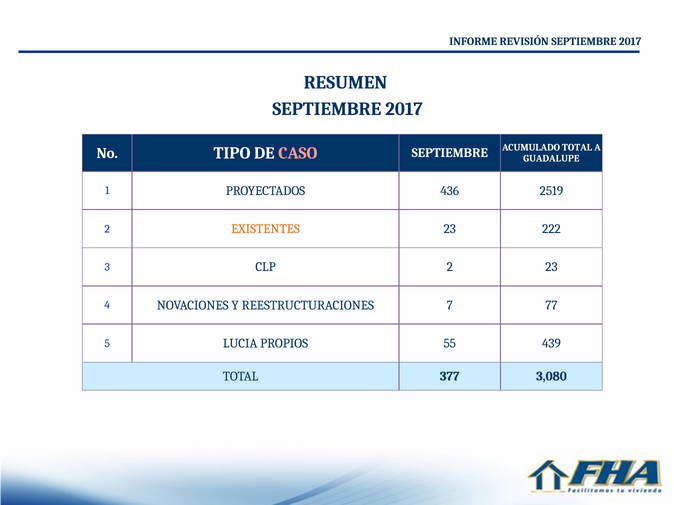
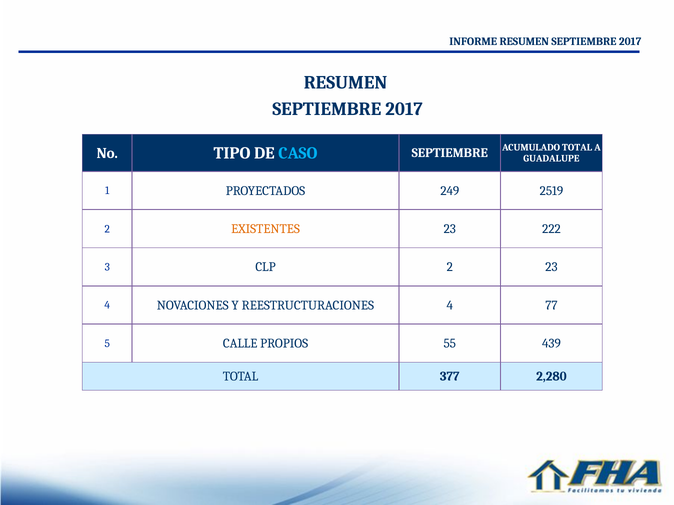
INFORME REVISIÓN: REVISIÓN -> RESUMEN
CASO colour: pink -> light blue
436: 436 -> 249
REESTRUCTURACIONES 7: 7 -> 4
LUCIA: LUCIA -> CALLE
3,080: 3,080 -> 2,280
